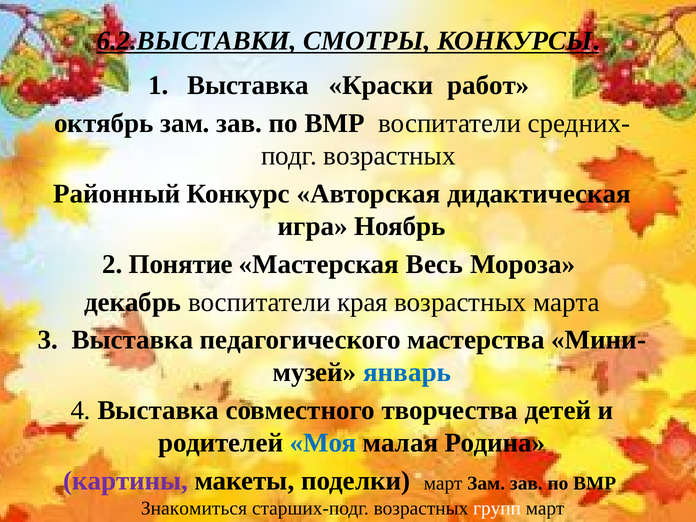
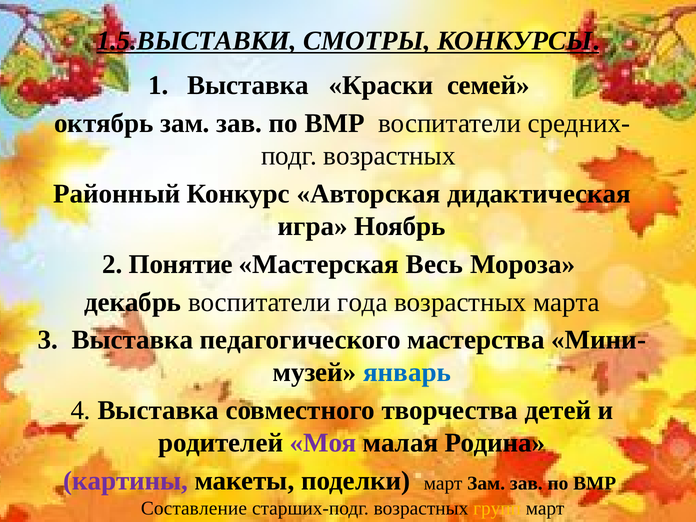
6.2.ВЫСТАВКИ: 6.2.ВЫСТАВКИ -> 1.5.ВЫСТАВКИ
работ: работ -> семей
края: края -> года
Моя colour: blue -> purple
Знакомиться: Знакомиться -> Составление
групп colour: white -> yellow
